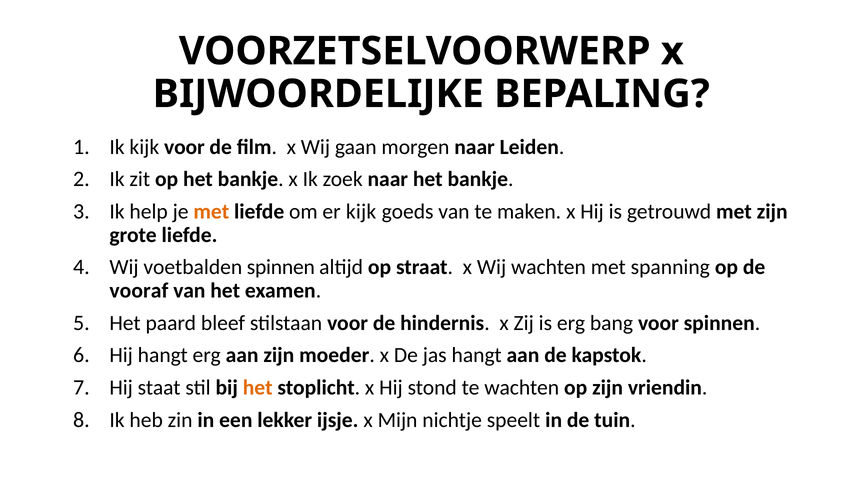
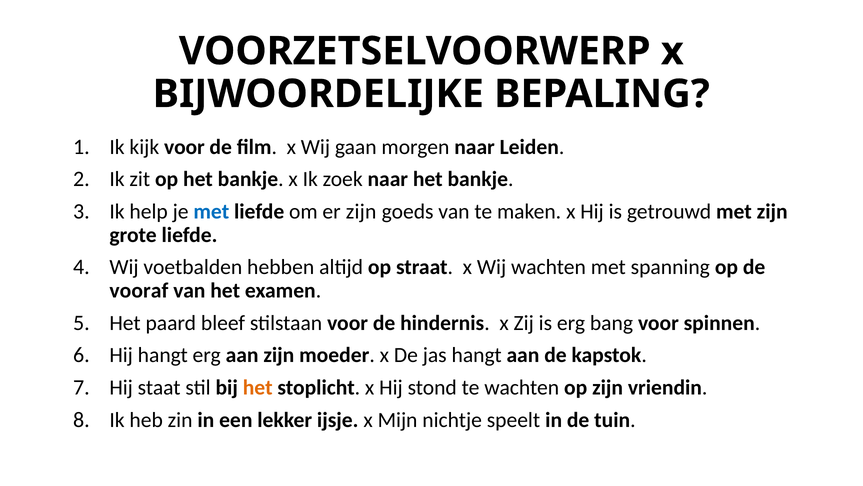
met at (211, 211) colour: orange -> blue
er kijk: kijk -> zijn
voetbalden spinnen: spinnen -> hebben
